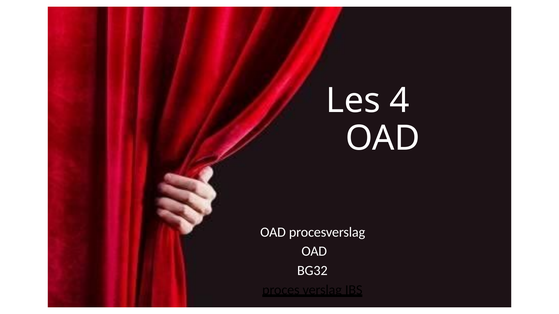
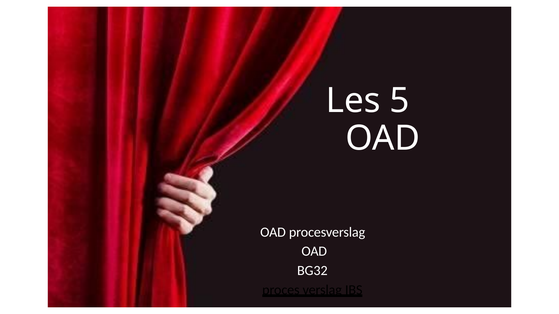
4: 4 -> 5
